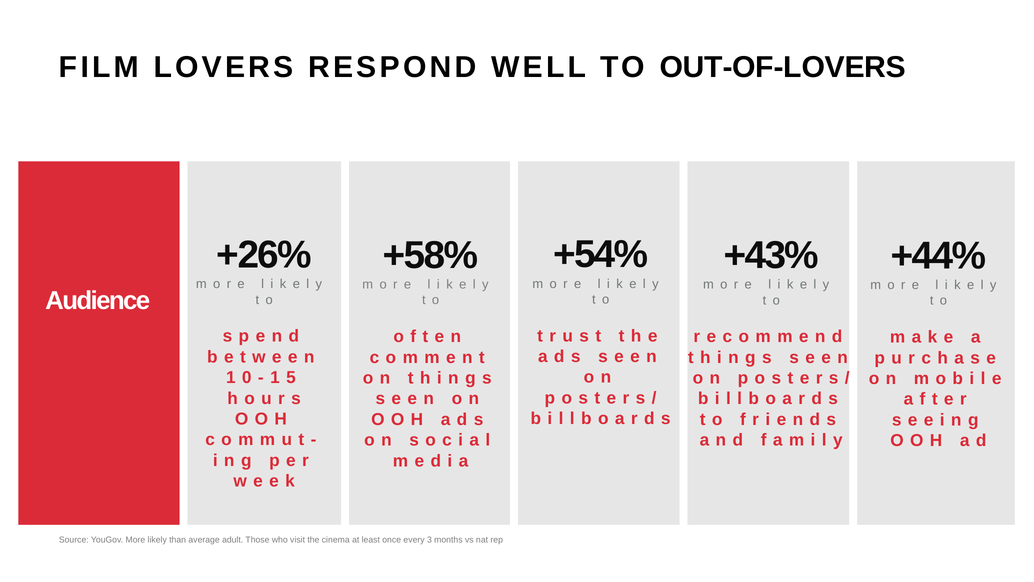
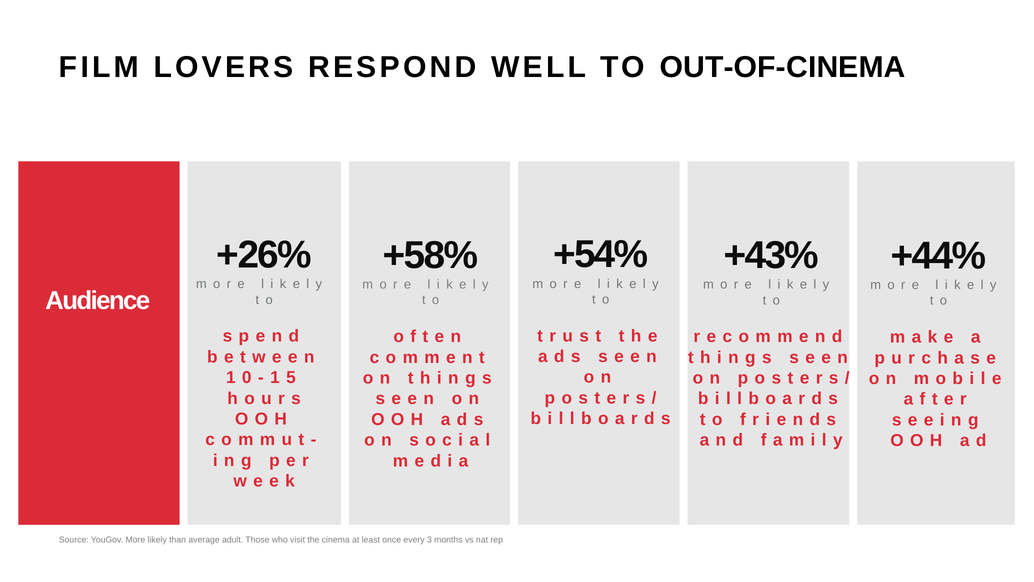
OUT-OF-LOVERS: OUT-OF-LOVERS -> OUT-OF-CINEMA
